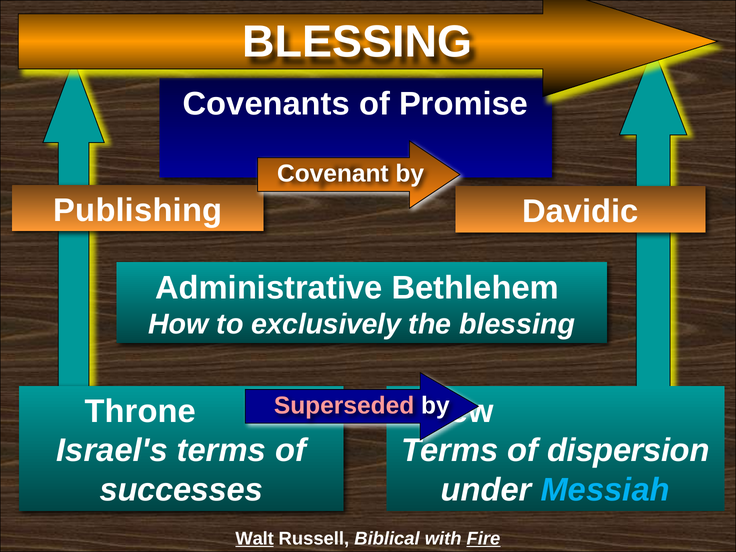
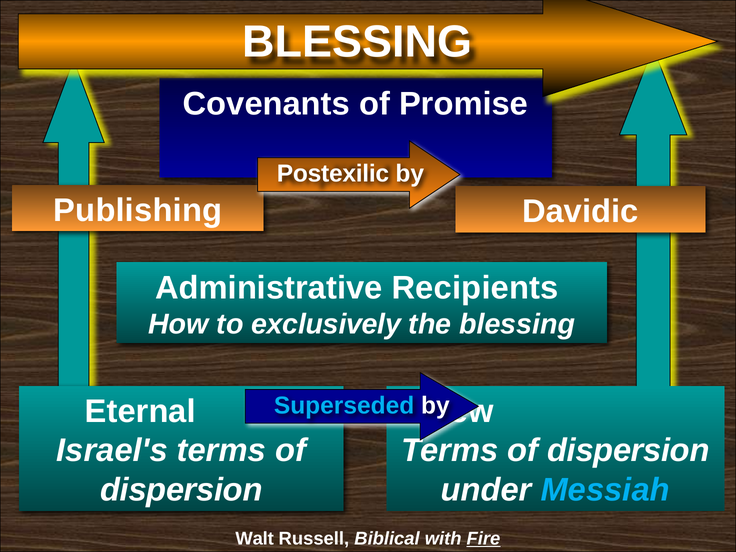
Covenant: Covenant -> Postexilic
Bethlehem: Bethlehem -> Recipients
Superseded colour: pink -> light blue
Throne: Throne -> Eternal
successes at (181, 490): successes -> dispersion
Walt at (255, 539) underline: present -> none
